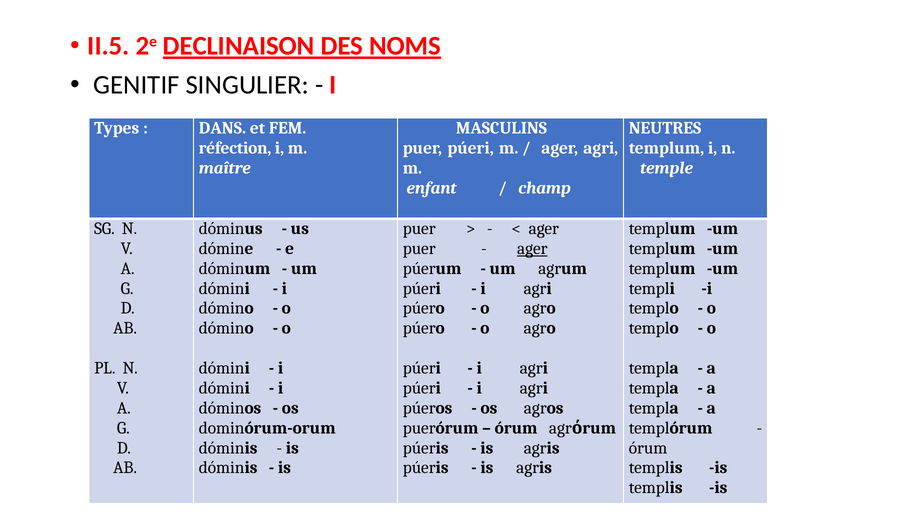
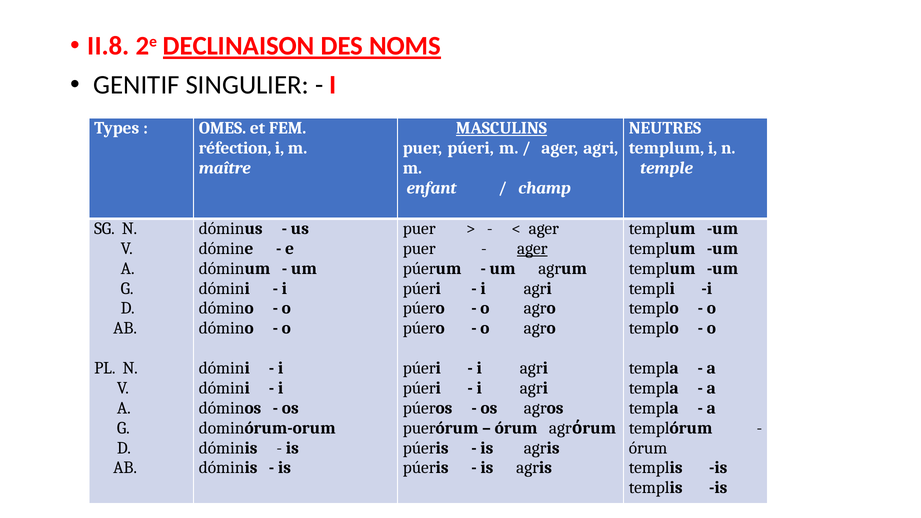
II.5: II.5 -> II.8
DANS: DANS -> OMES
MASCULINS underline: none -> present
